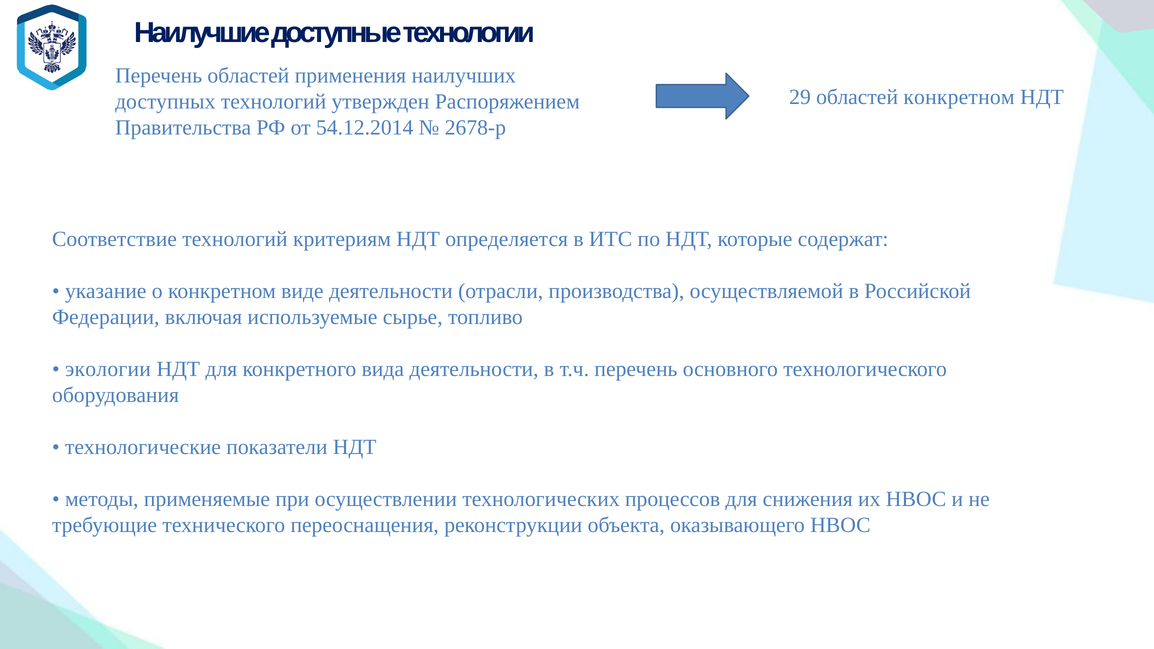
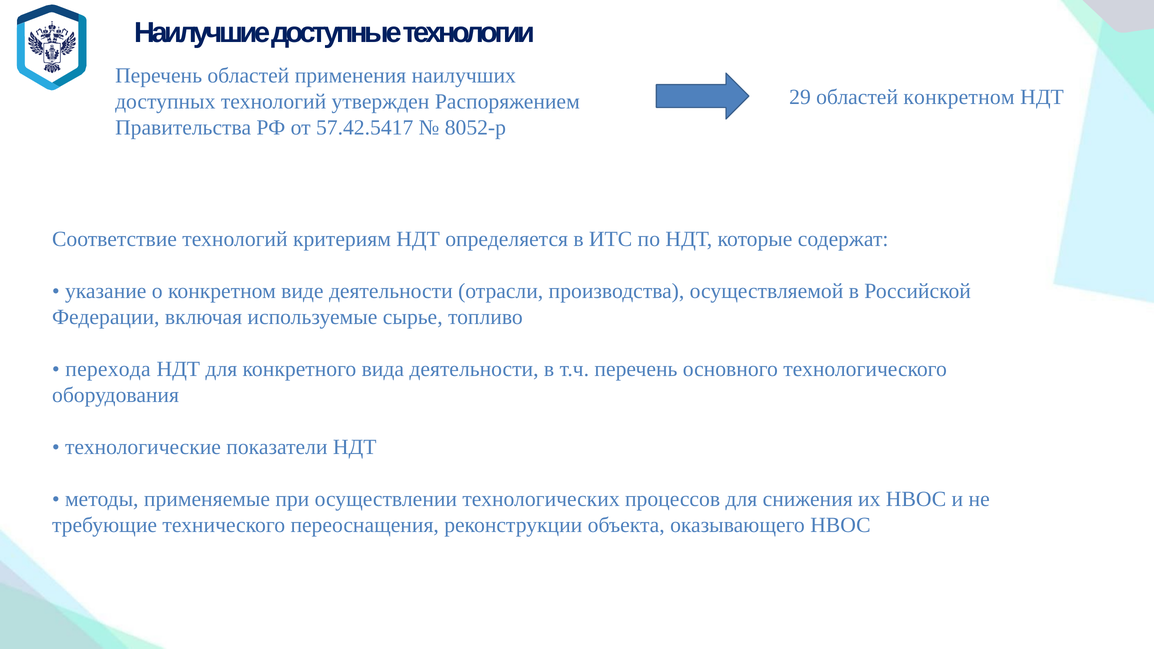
54.12.2014: 54.12.2014 -> 57.42.5417
2678-р: 2678-р -> 8052-р
экологии: экологии -> перехода
